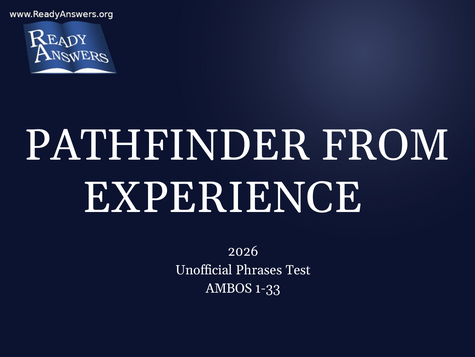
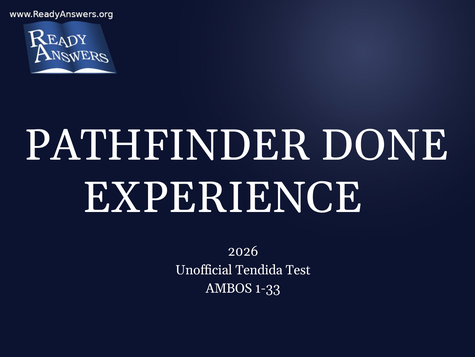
FROM: FROM -> DONE
Phrases: Phrases -> Tendida
